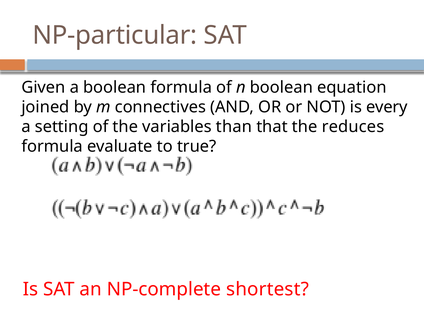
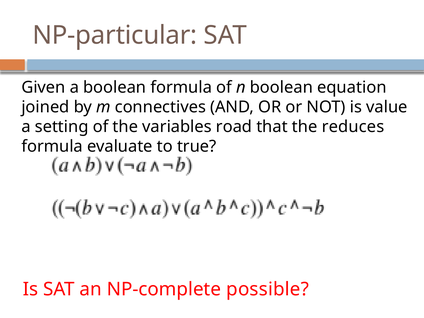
every: every -> value
than: than -> road
shortest: shortest -> possible
